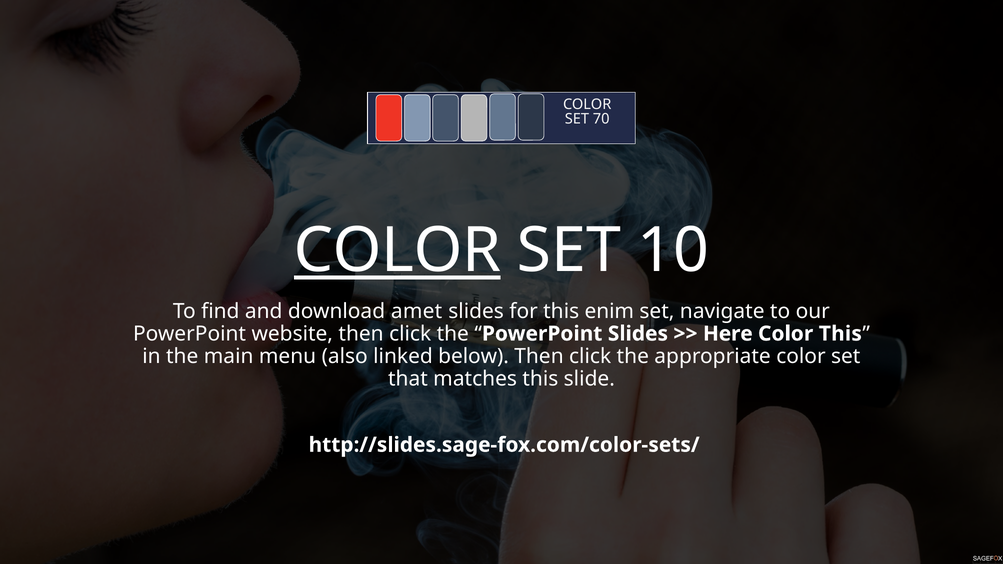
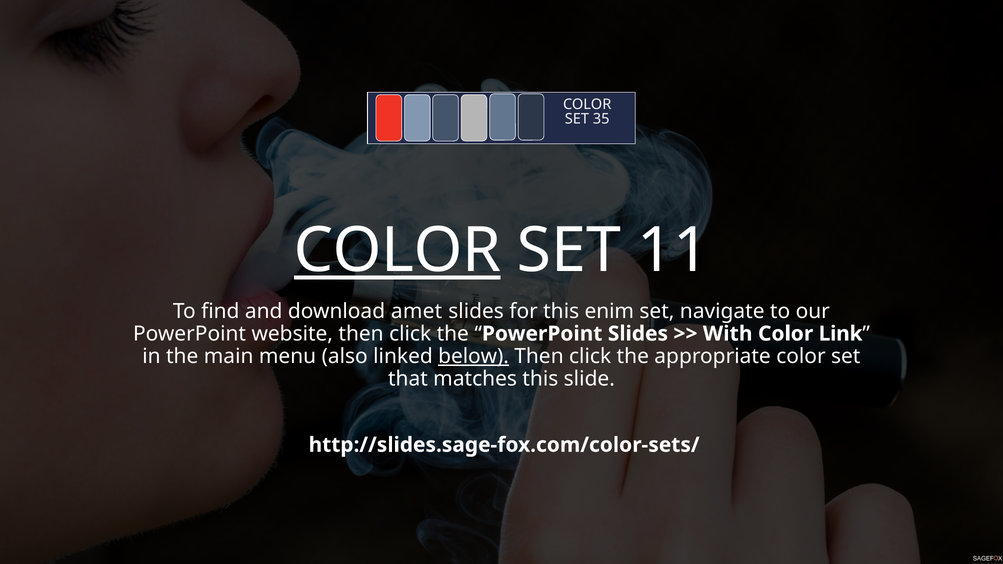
70: 70 -> 35
10: 10 -> 11
Here: Here -> With
Color This: This -> Link
below underline: none -> present
